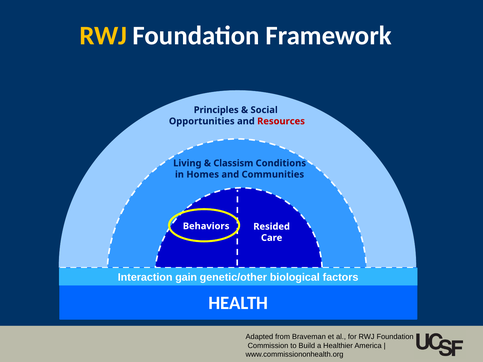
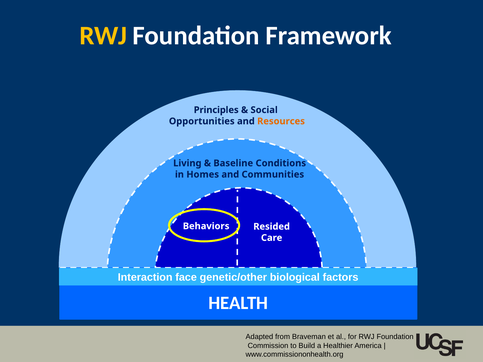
Resources colour: red -> orange
Classism: Classism -> Baseline
gain: gain -> face
